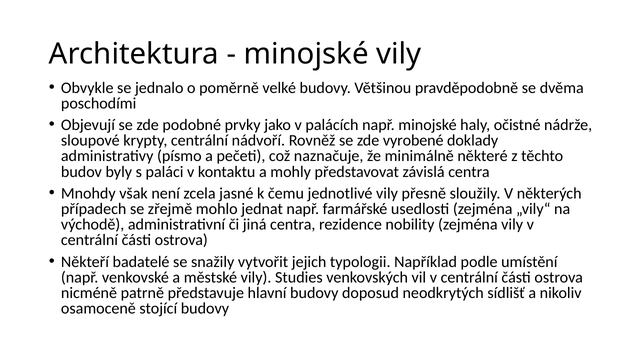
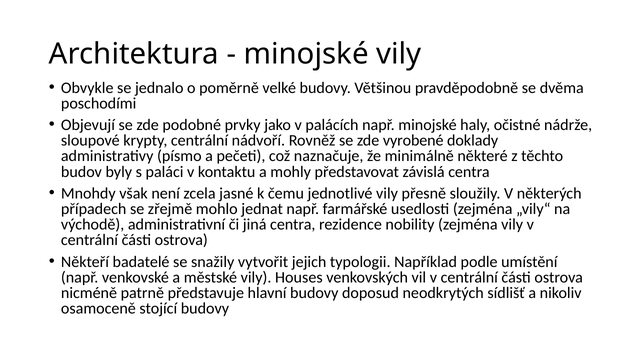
Studies: Studies -> Houses
